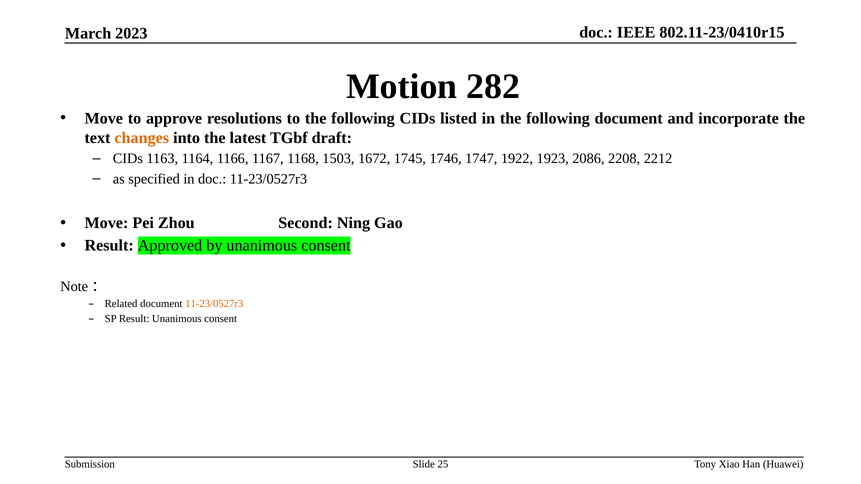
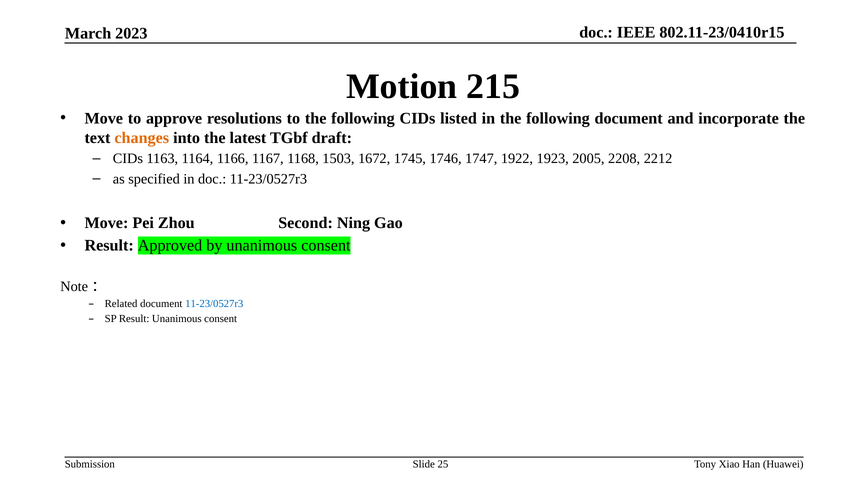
282: 282 -> 215
2086: 2086 -> 2005
11-23/0527r3 at (214, 304) colour: orange -> blue
